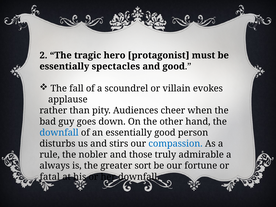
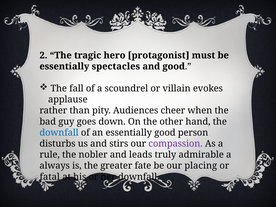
compassion colour: blue -> purple
those: those -> leads
sort: sort -> fate
fortune: fortune -> placing
